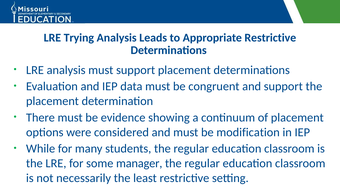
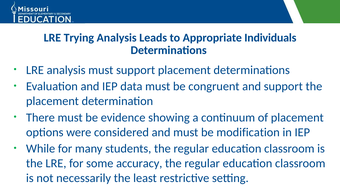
Appropriate Restrictive: Restrictive -> Individuals
manager: manager -> accuracy
